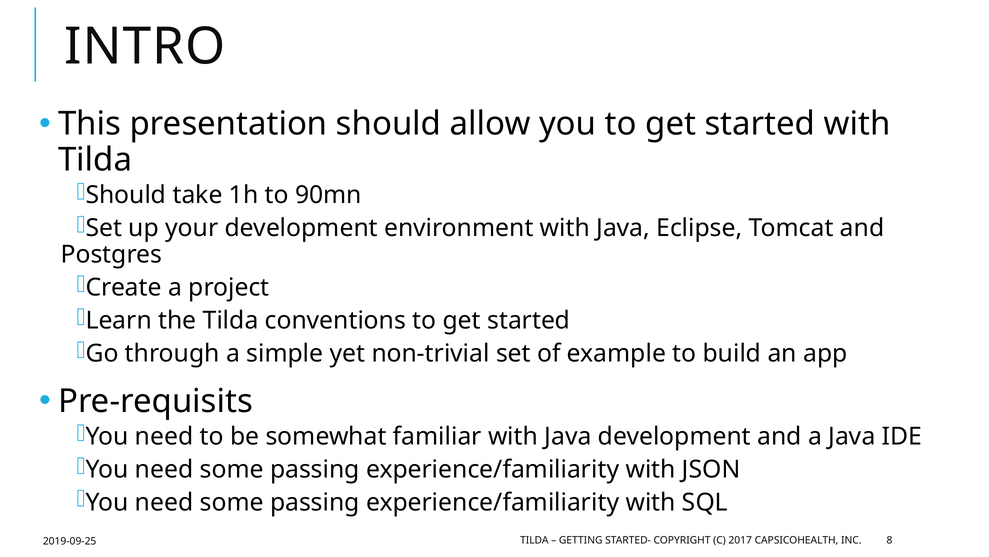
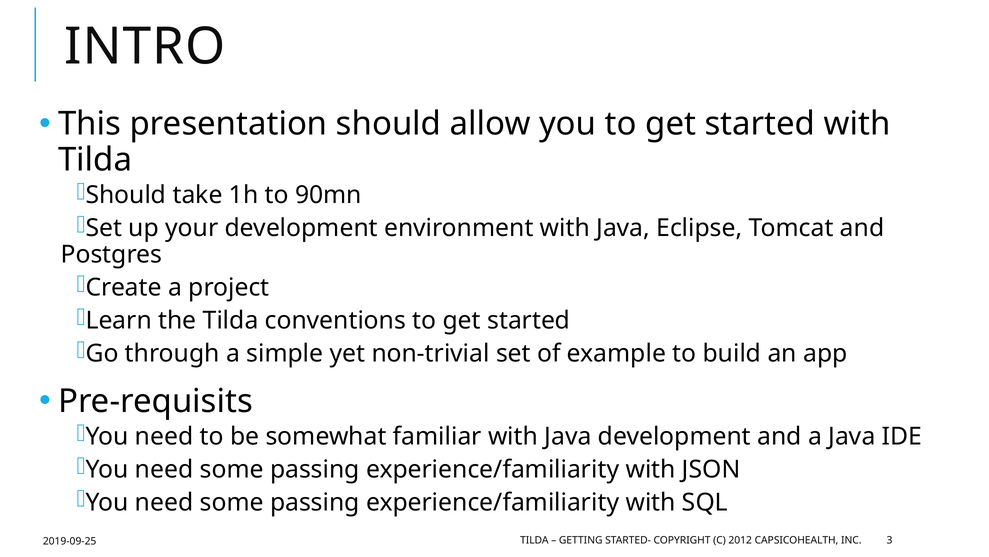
2017: 2017 -> 2012
8: 8 -> 3
